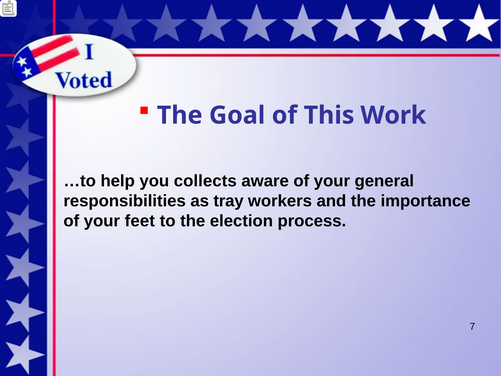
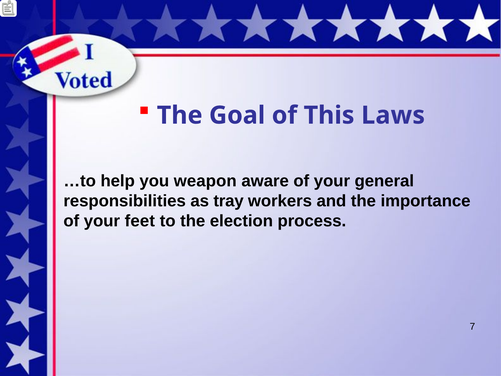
Work: Work -> Laws
collects: collects -> weapon
